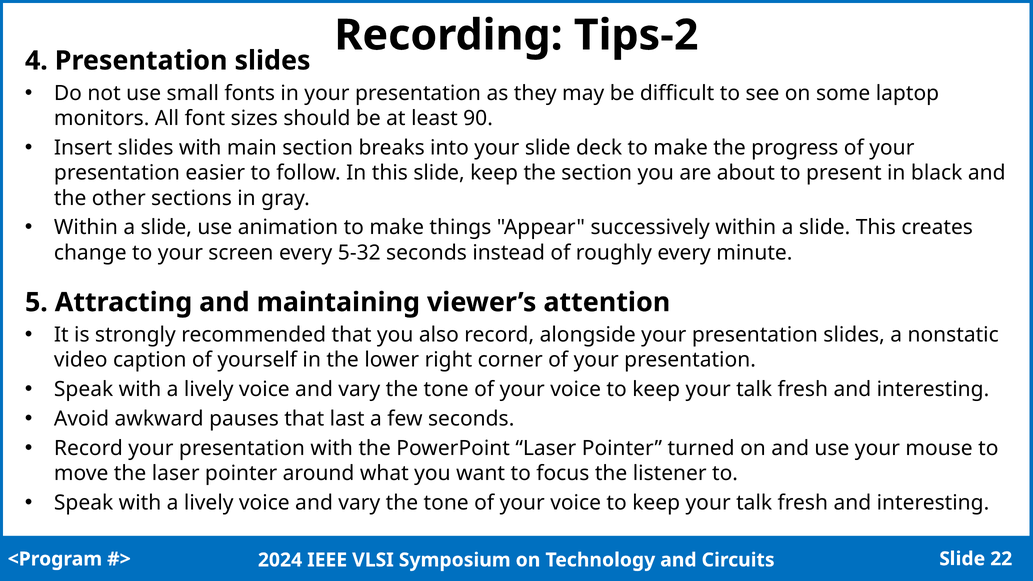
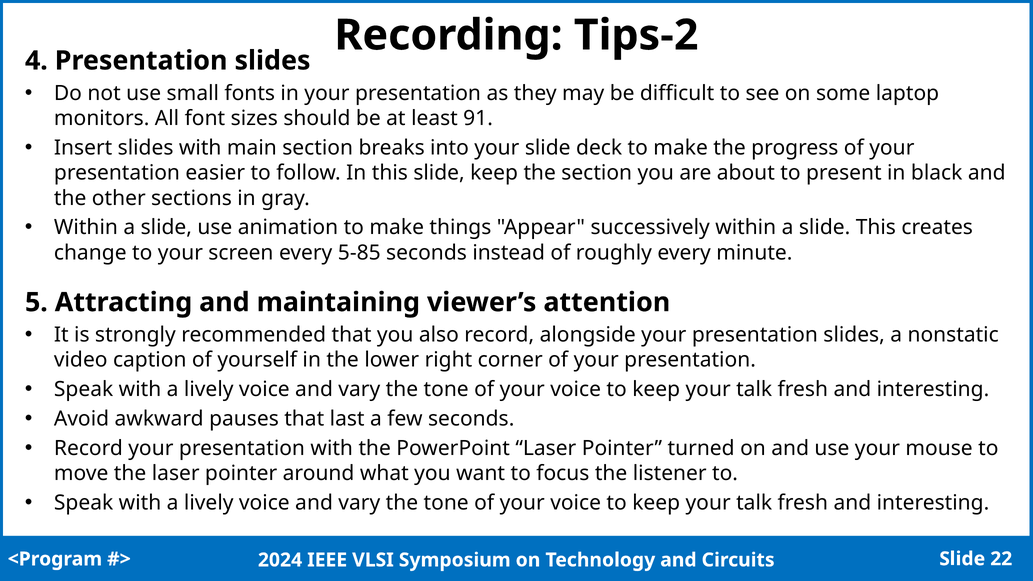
90: 90 -> 91
5-32: 5-32 -> 5-85
